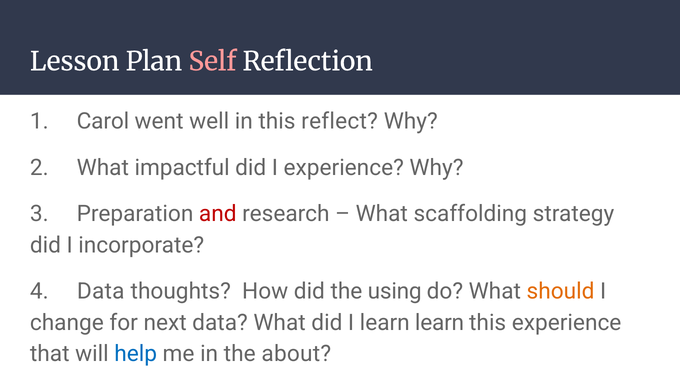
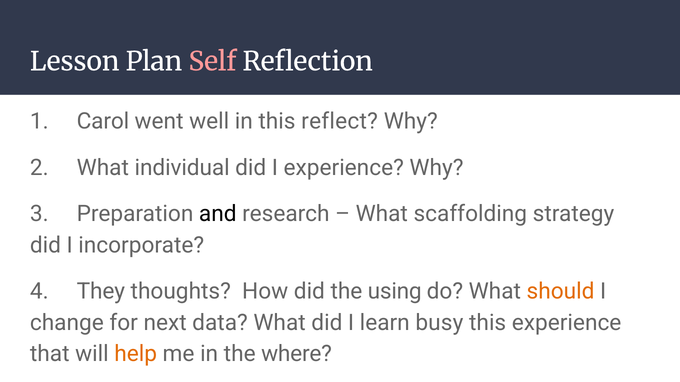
impactful: impactful -> individual
and colour: red -> black
4 Data: Data -> They
learn learn: learn -> busy
help colour: blue -> orange
about: about -> where
